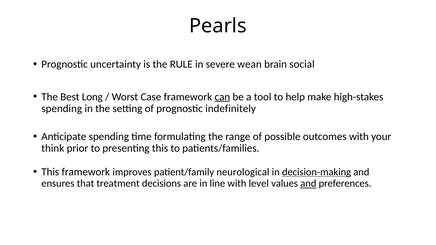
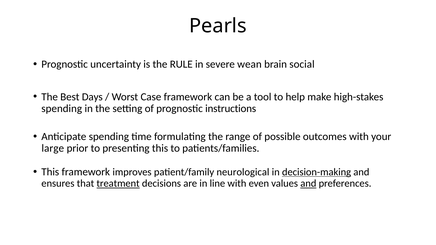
Long: Long -> Days
can underline: present -> none
indefinitely: indefinitely -> instructions
think: think -> large
treatment underline: none -> present
level: level -> even
